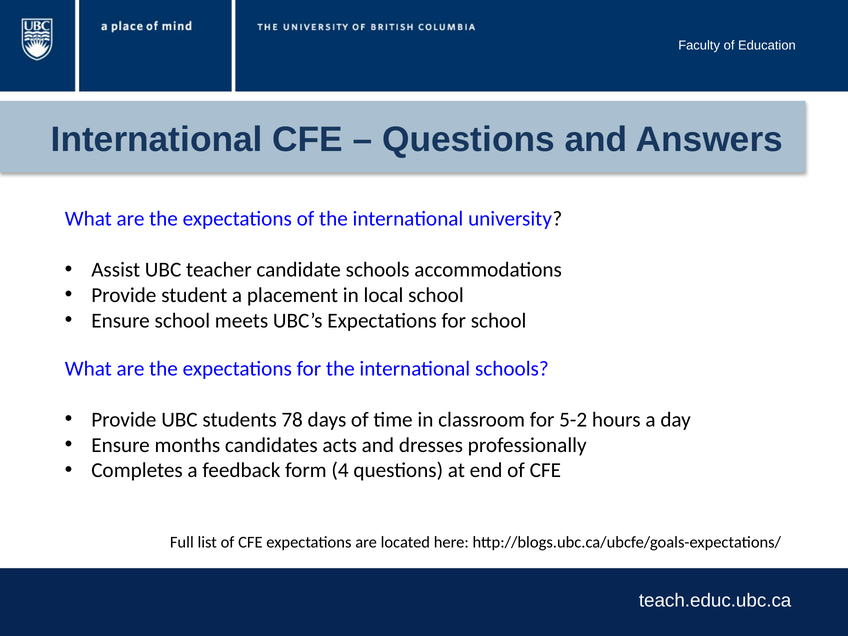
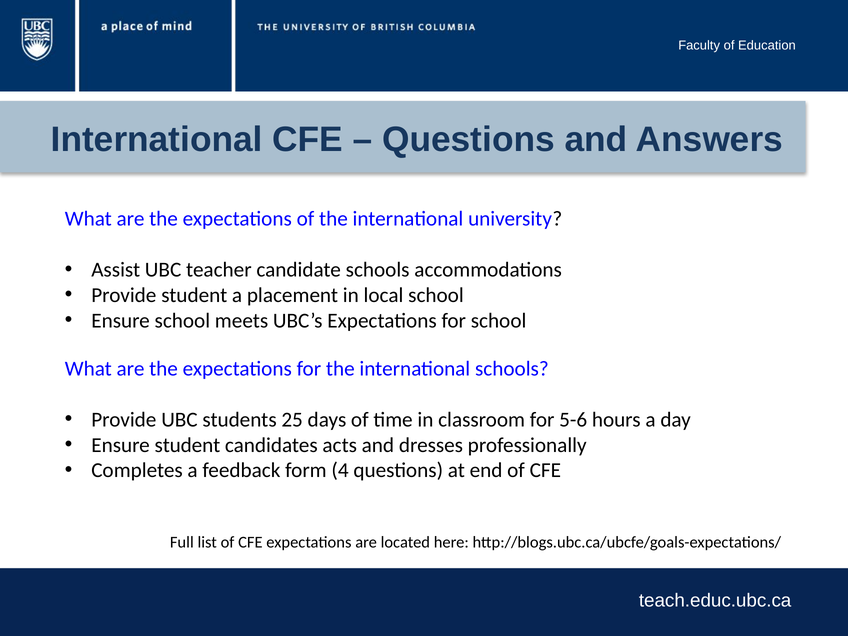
78: 78 -> 25
5-2: 5-2 -> 5-6
Ensure months: months -> student
